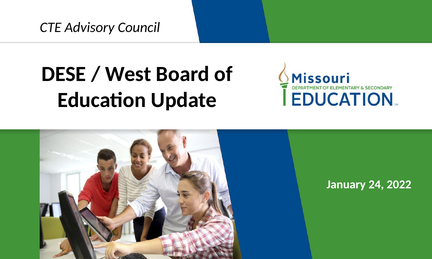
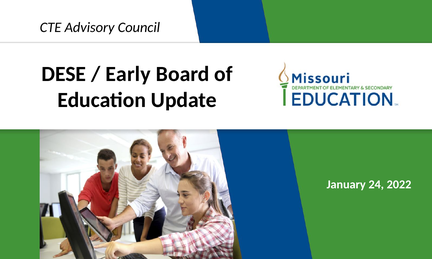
West: West -> Early
